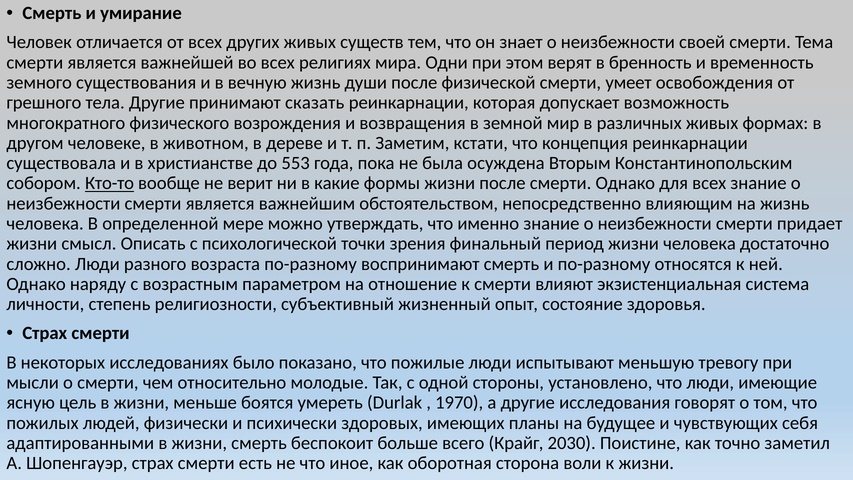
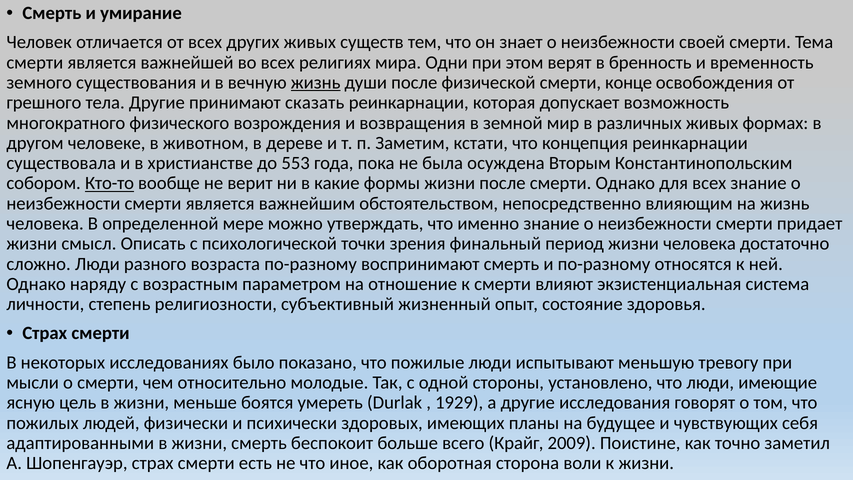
жизнь at (316, 82) underline: none -> present
умеет: умеет -> конце
1970: 1970 -> 1929
2030: 2030 -> 2009
